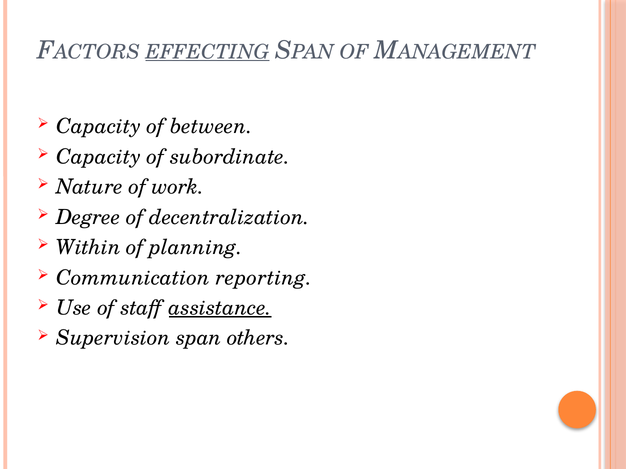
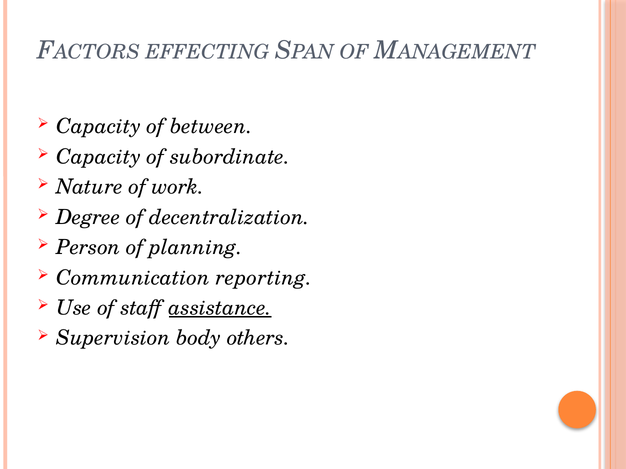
EFFECTING underline: present -> none
Within: Within -> Person
span: span -> body
